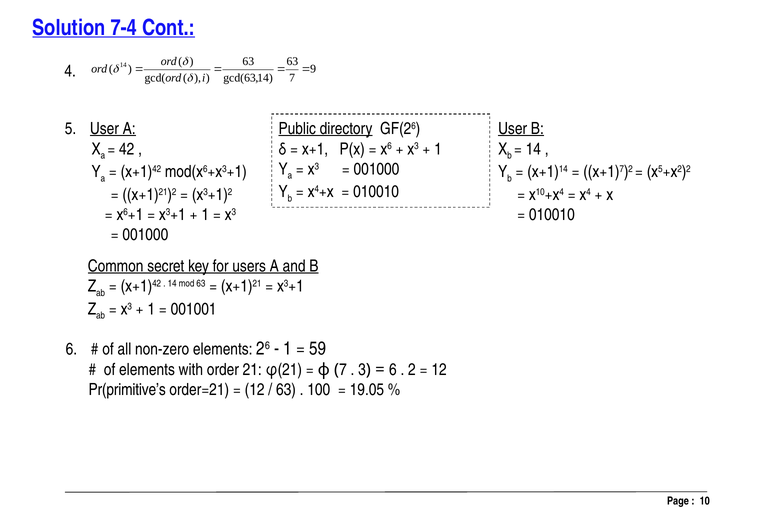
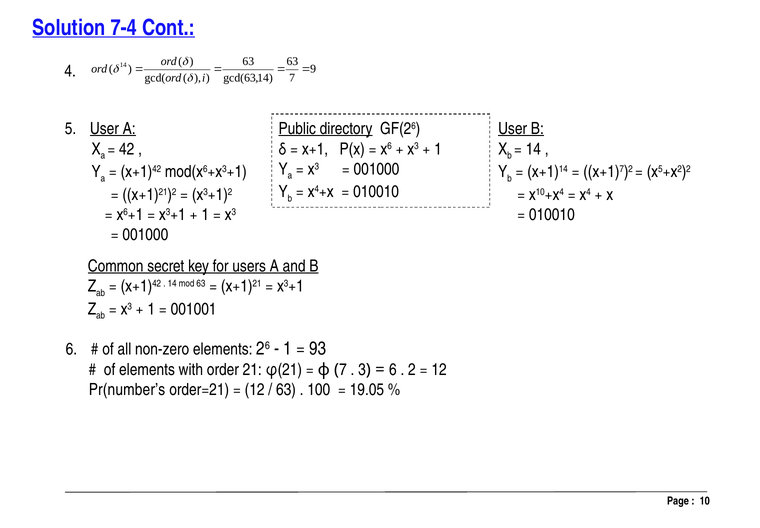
59: 59 -> 93
Pr(primitive’s: Pr(primitive’s -> Pr(number’s
